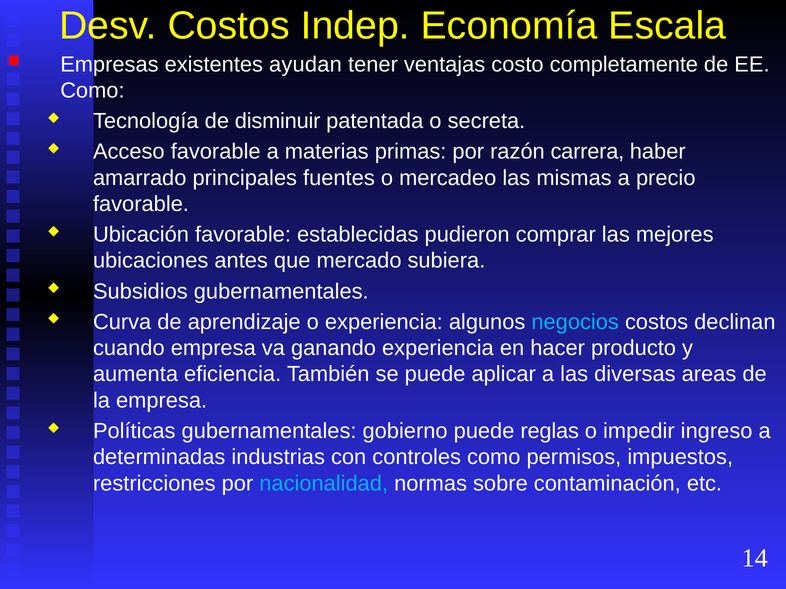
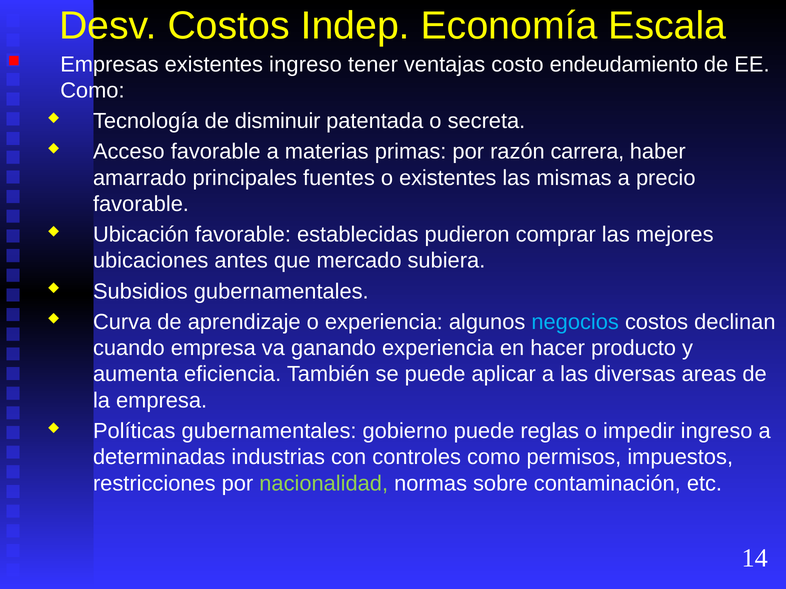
existentes ayudan: ayudan -> ingreso
completamente: completamente -> endeudamiento
o mercadeo: mercadeo -> existentes
nacionalidad colour: light blue -> light green
